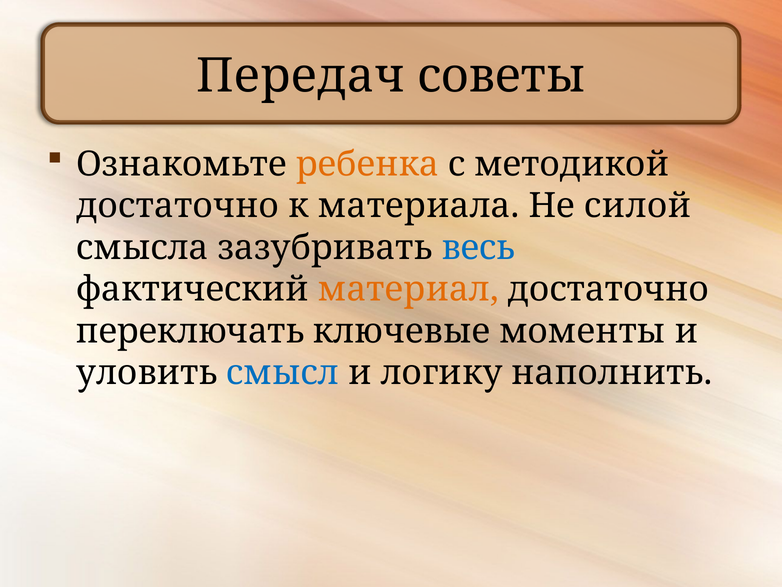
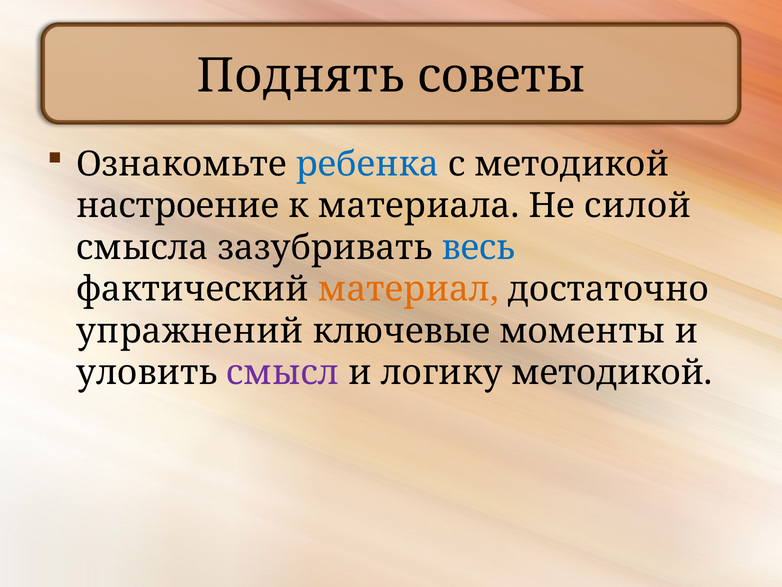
Передач: Передач -> Поднять
ребенка colour: orange -> blue
достаточно at (178, 206): достаточно -> настроение
переключать: переключать -> упражнений
смысл colour: blue -> purple
логику наполнить: наполнить -> методикой
